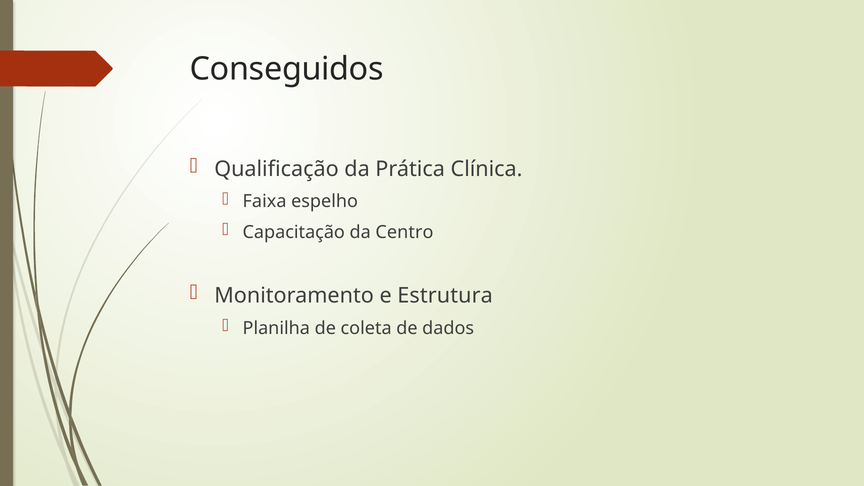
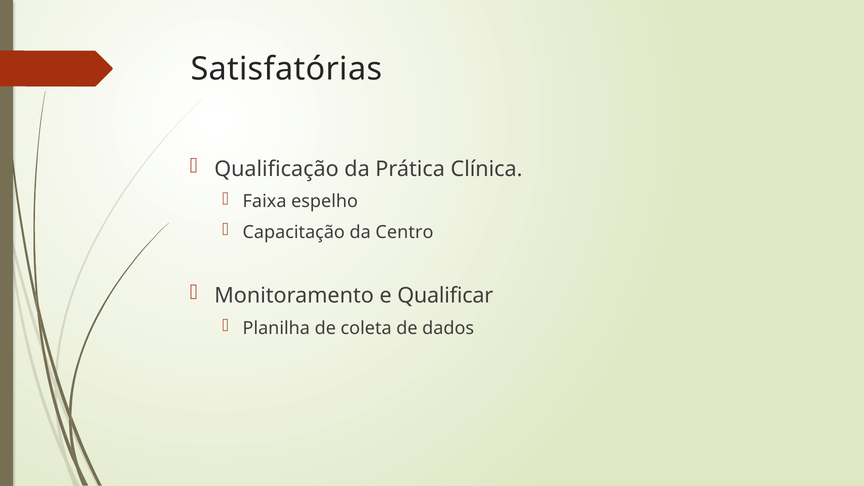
Conseguidos: Conseguidos -> Satisfatórias
Estrutura: Estrutura -> Qualificar
